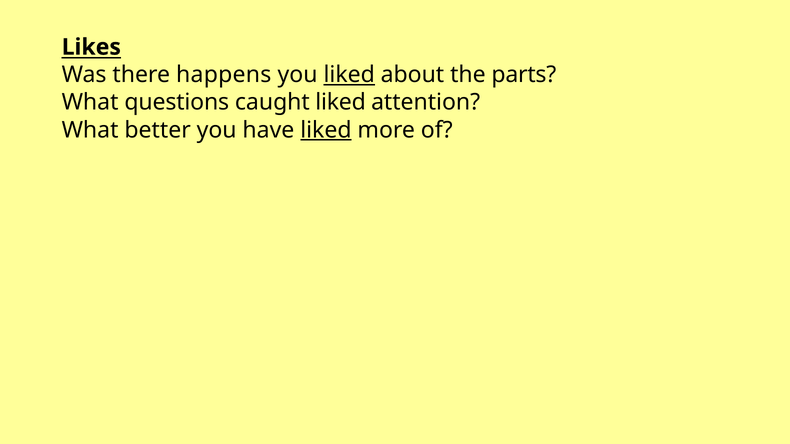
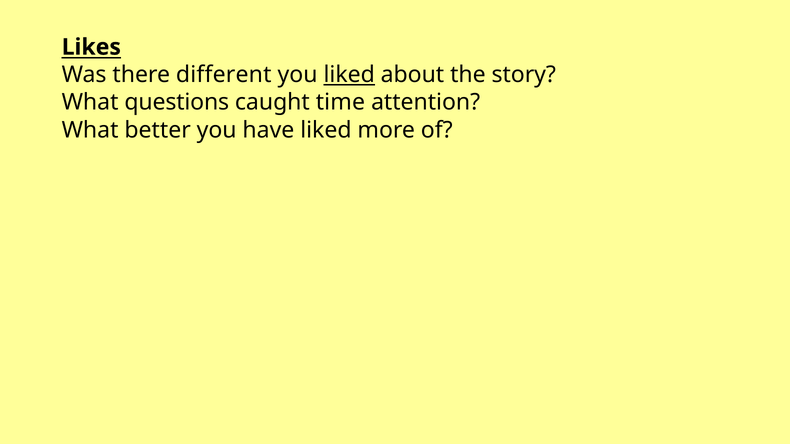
happens: happens -> different
parts: parts -> story
caught liked: liked -> time
liked at (326, 130) underline: present -> none
